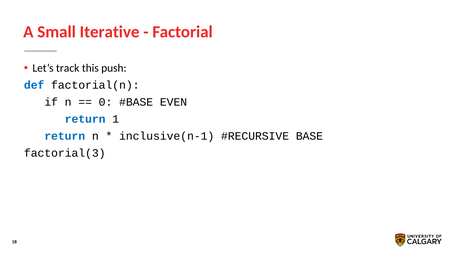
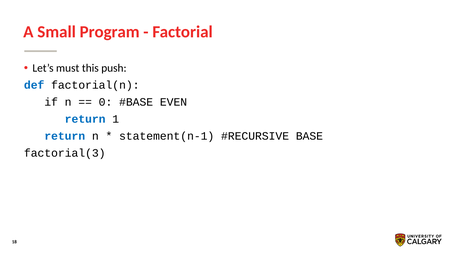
Iterative: Iterative -> Program
track: track -> must
inclusive(n-1: inclusive(n-1 -> statement(n-1
